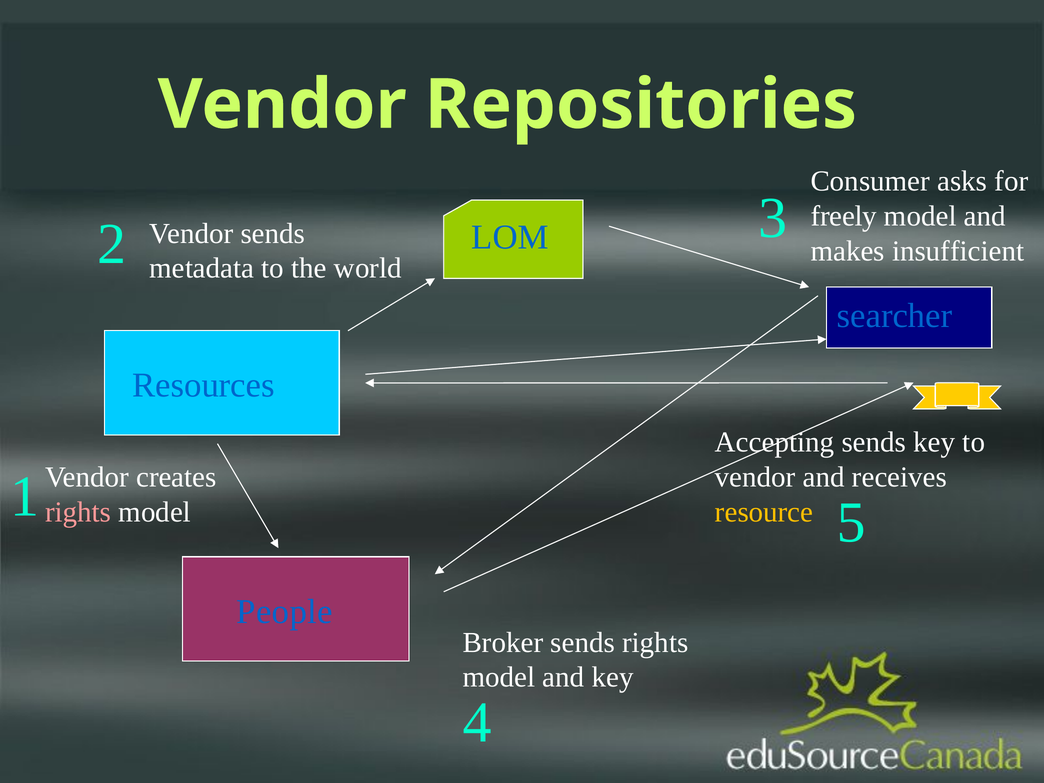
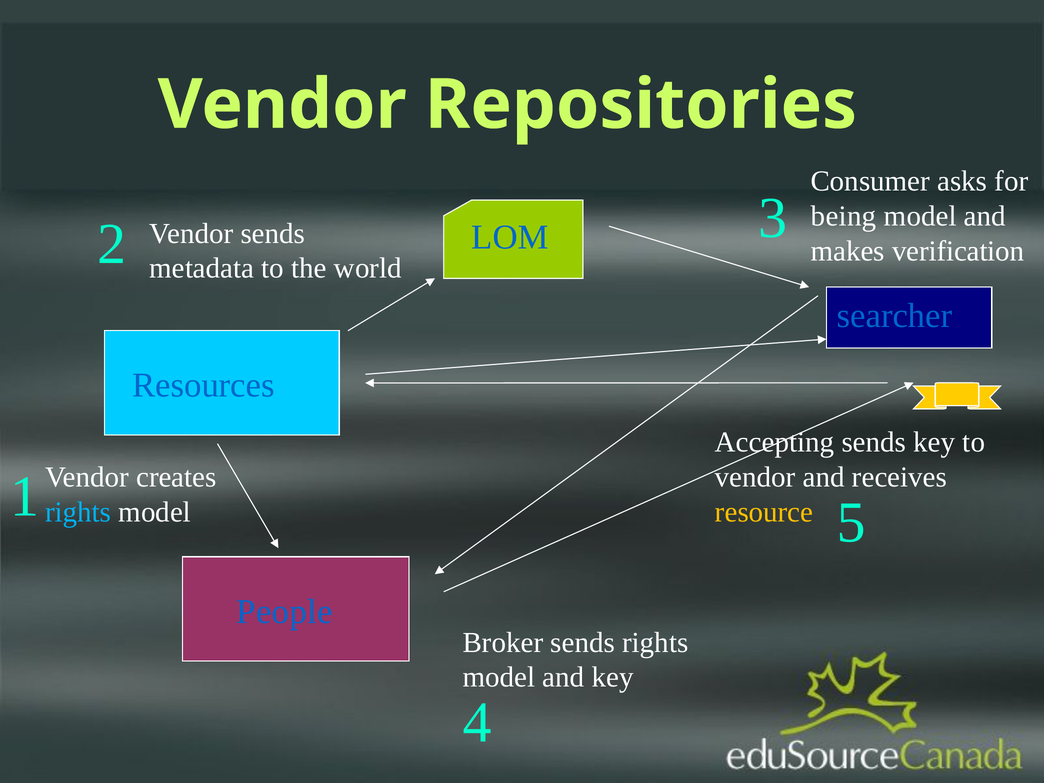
freely: freely -> being
insufficient: insufficient -> verification
rights at (78, 512) colour: pink -> light blue
